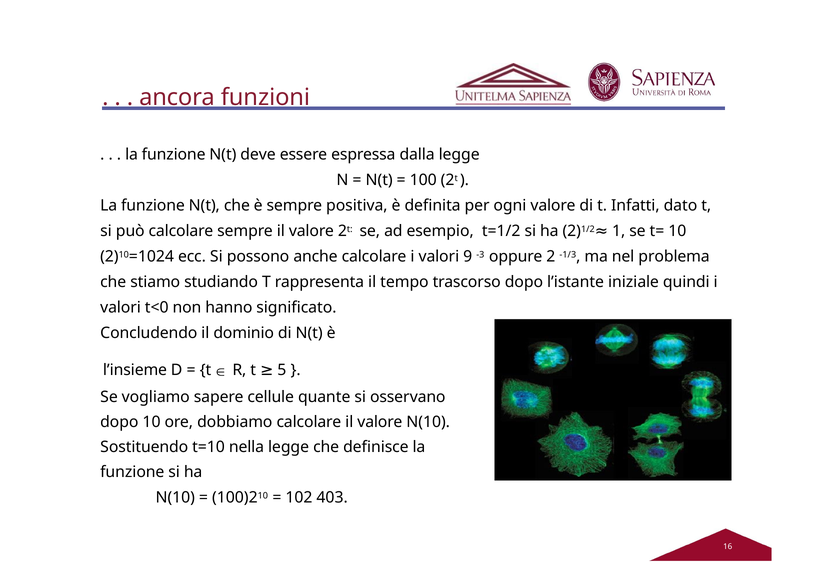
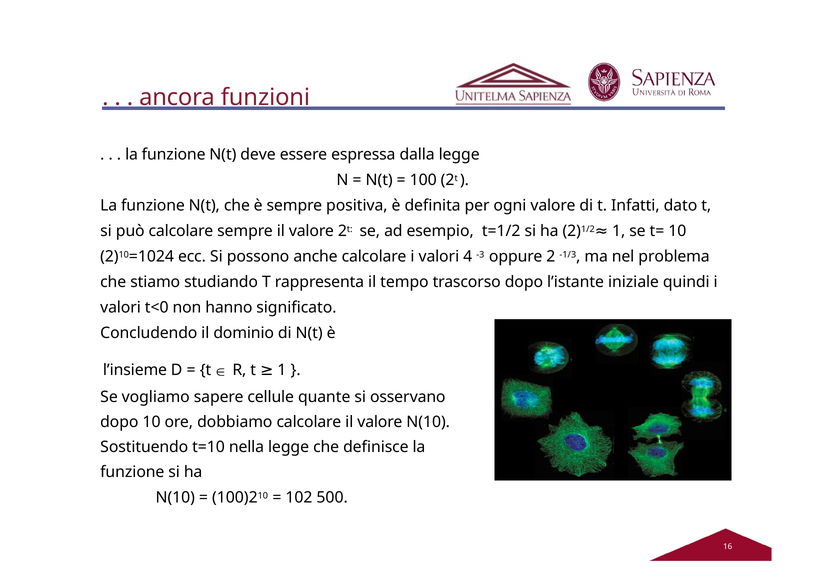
9: 9 -> 4
t 5: 5 -> 1
403: 403 -> 500
